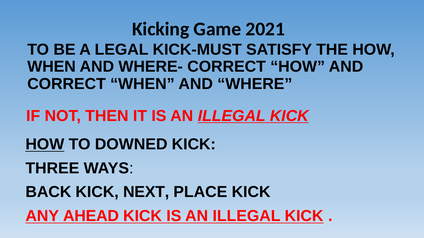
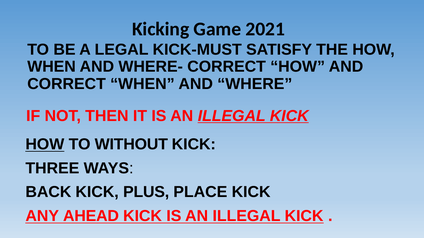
DOWNED: DOWNED -> WITHOUT
NEXT: NEXT -> PLUS
